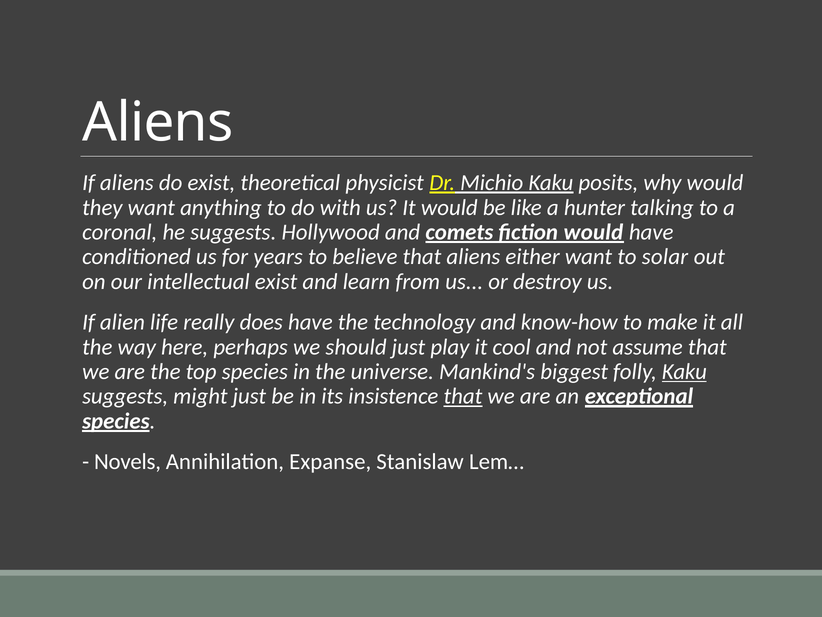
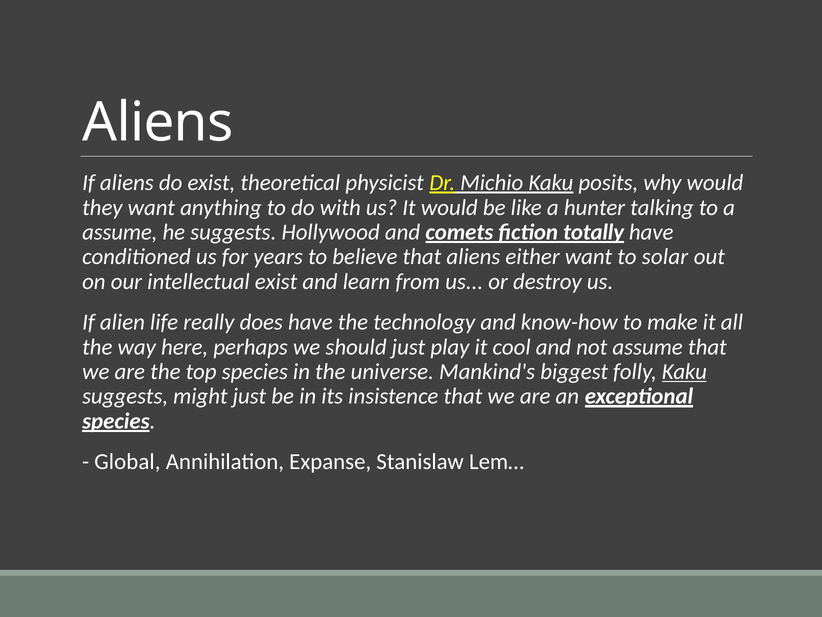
coronal at (120, 232): coronal -> assume
fiction would: would -> totally
that at (463, 396) underline: present -> none
Novels: Novels -> Global
